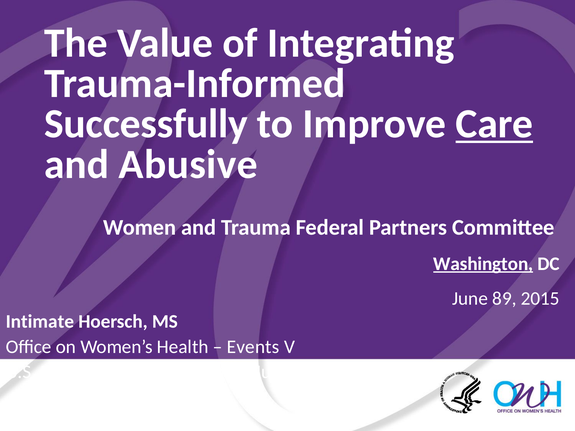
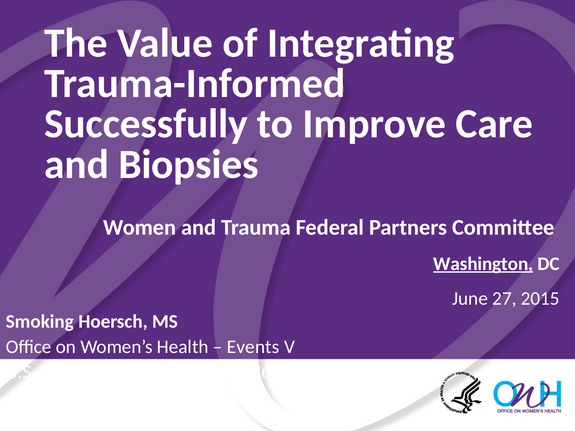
Care underline: present -> none
Abusive: Abusive -> Biopsies
89: 89 -> 27
Intimate: Intimate -> Smoking
